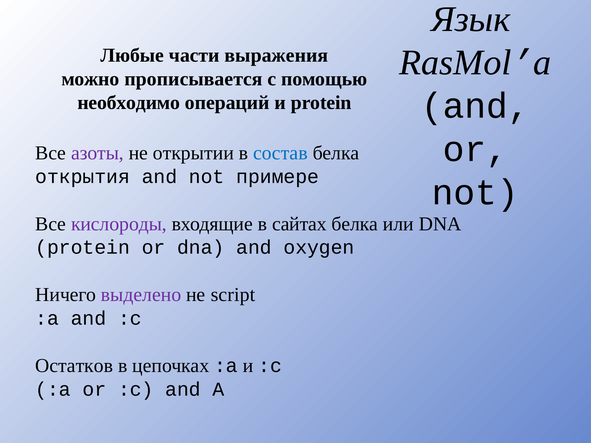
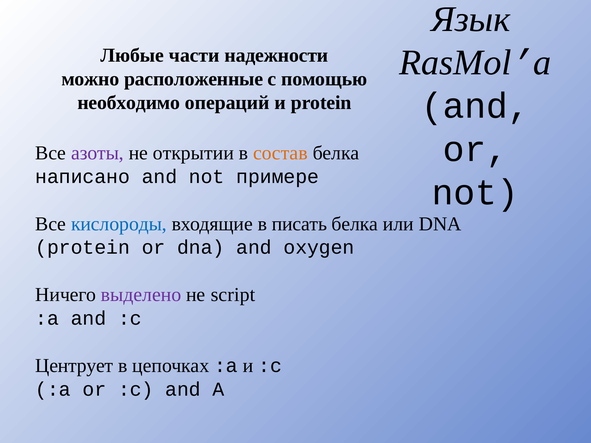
выражения: выражения -> надежности
прописывается: прописывается -> расположенные
состав colour: blue -> orange
открытия: открытия -> написано
кислороды colour: purple -> blue
сайтах: сайтах -> писать
Остатков: Остатков -> Центрует
